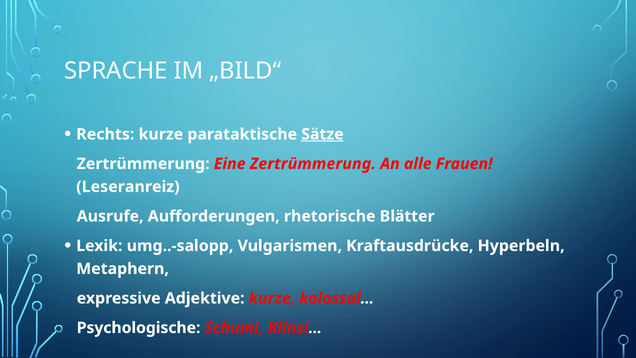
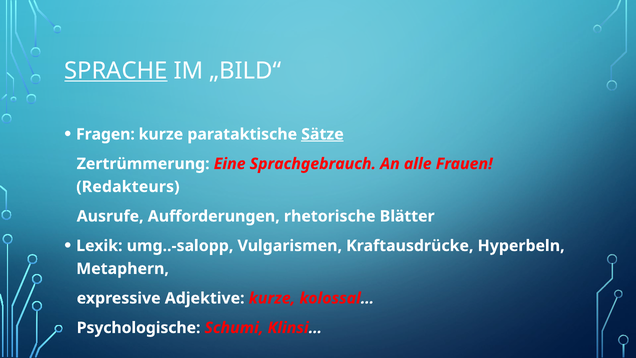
SPRACHE underline: none -> present
Rechts: Rechts -> Fragen
Eine Zertrümmerung: Zertrümmerung -> Sprachgebrauch
Leseranreiz: Leseranreiz -> Redakteurs
